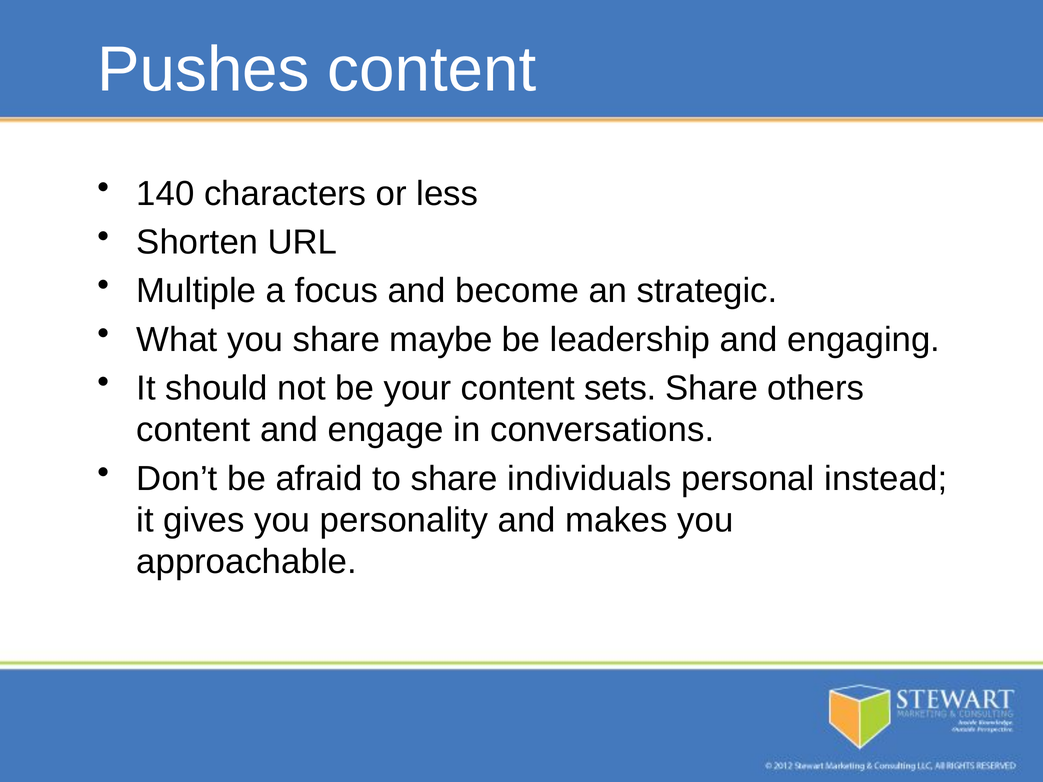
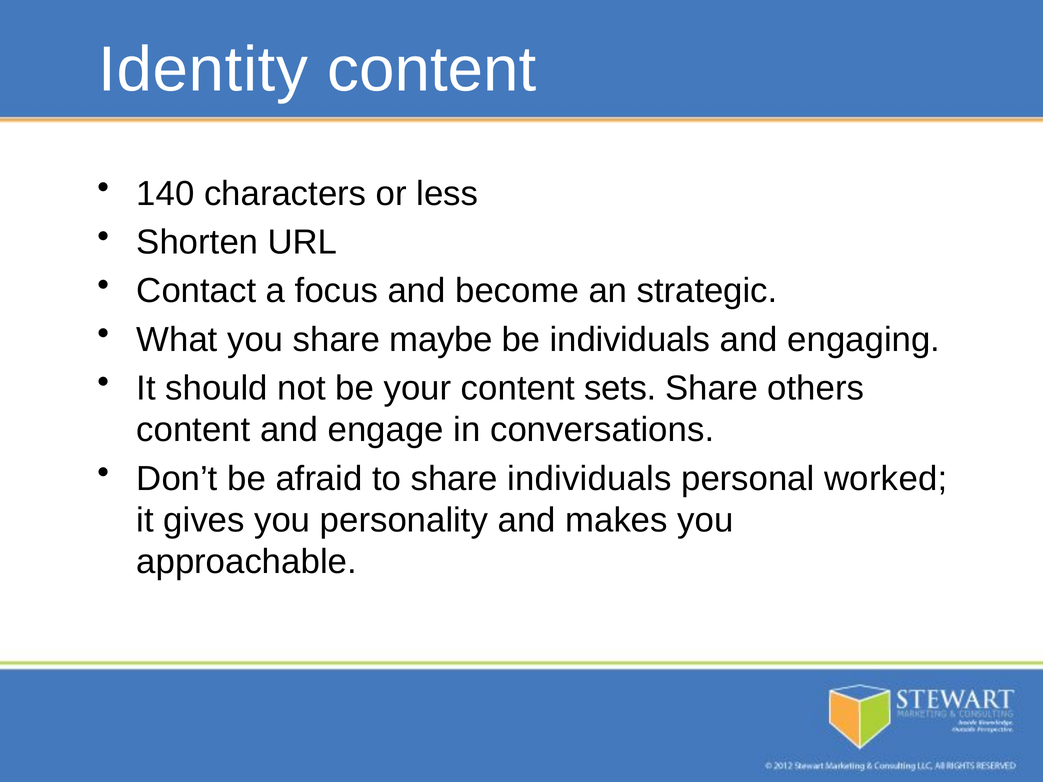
Pushes: Pushes -> Identity
Multiple: Multiple -> Contact
be leadership: leadership -> individuals
instead: instead -> worked
